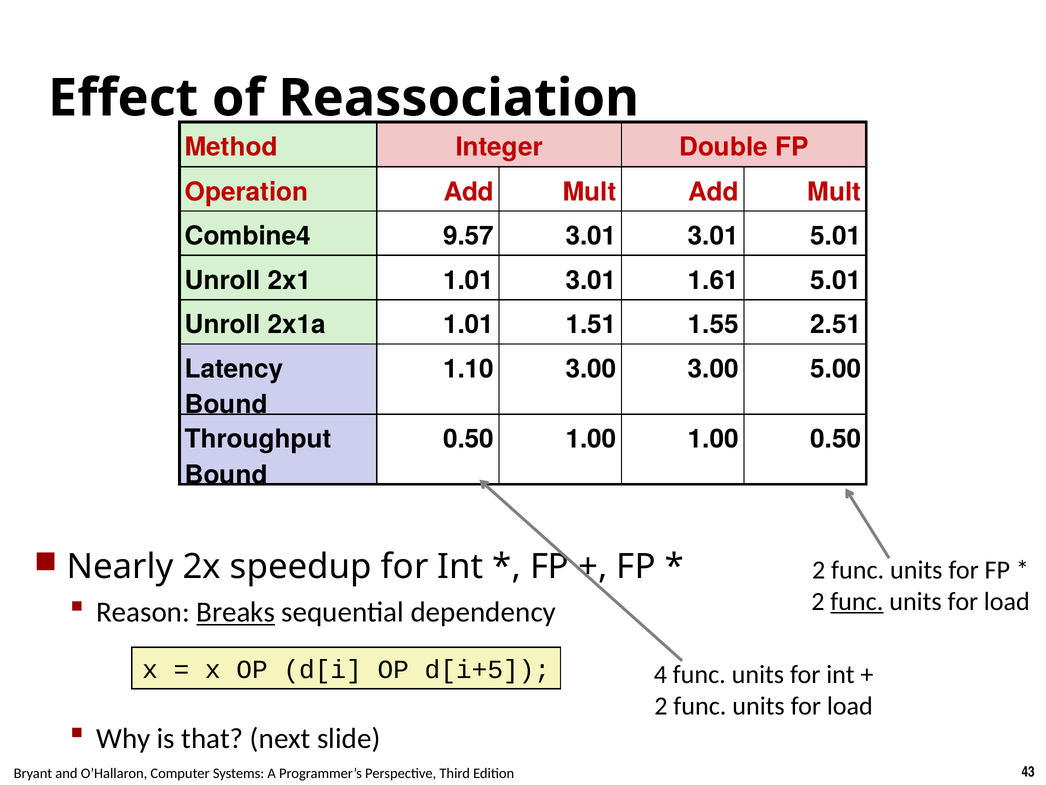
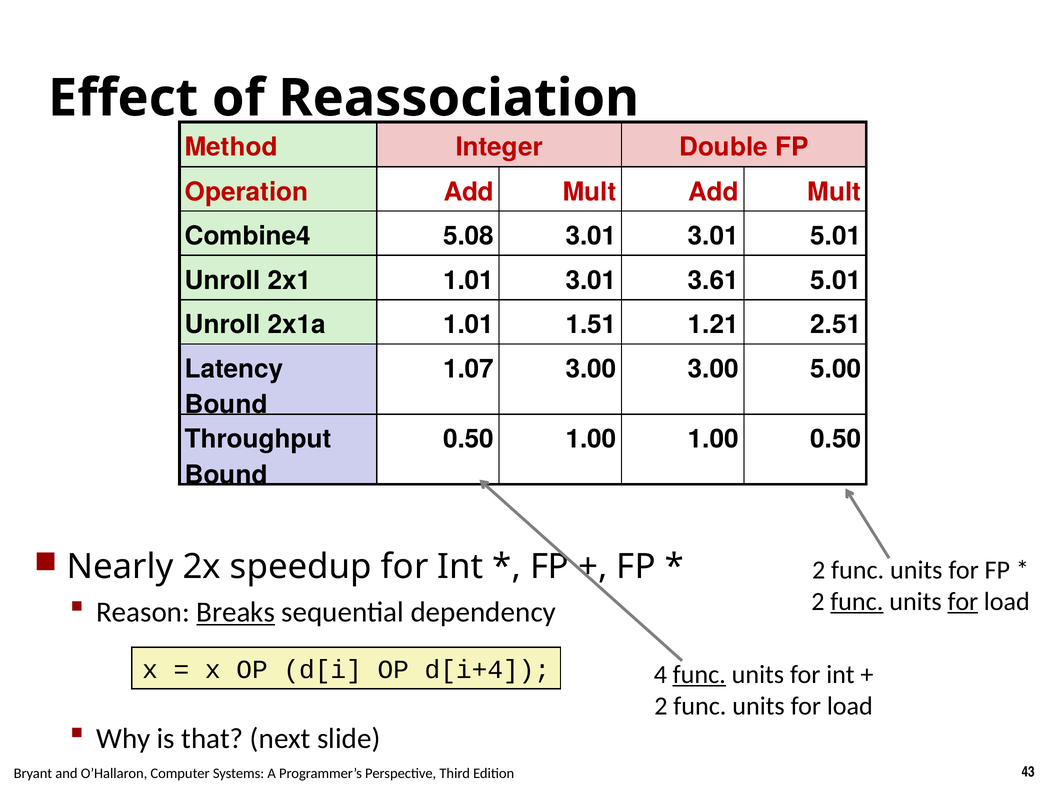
9.57: 9.57 -> 5.08
1.61: 1.61 -> 3.61
1.55: 1.55 -> 1.21
1.10: 1.10 -> 1.07
for at (963, 601) underline: none -> present
d[i+5: d[i+5 -> d[i+4
func at (699, 674) underline: none -> present
